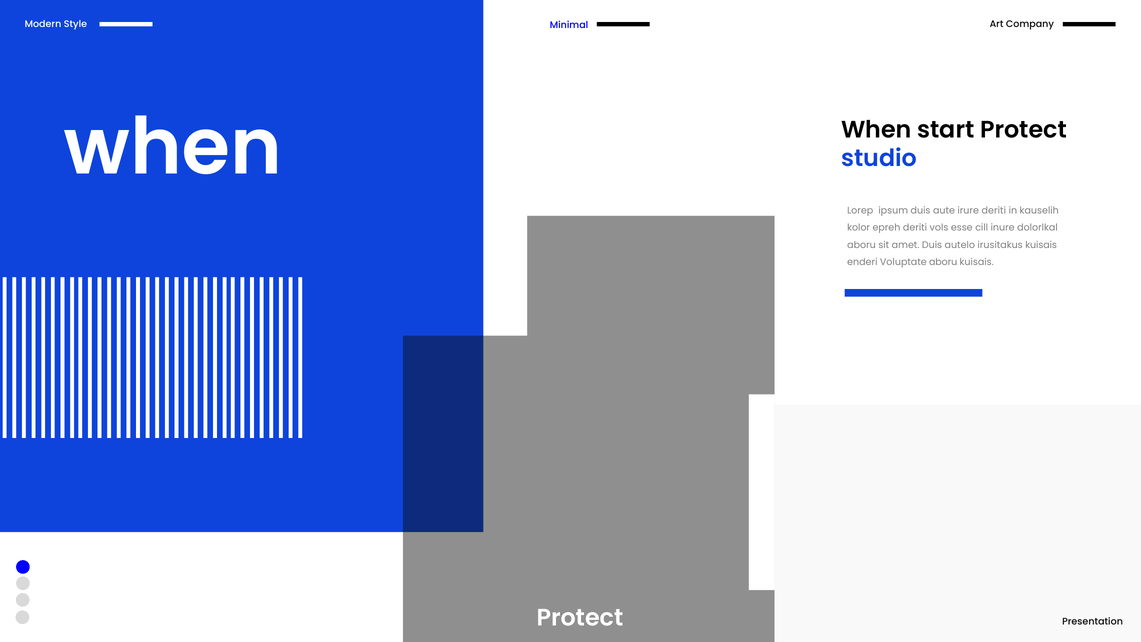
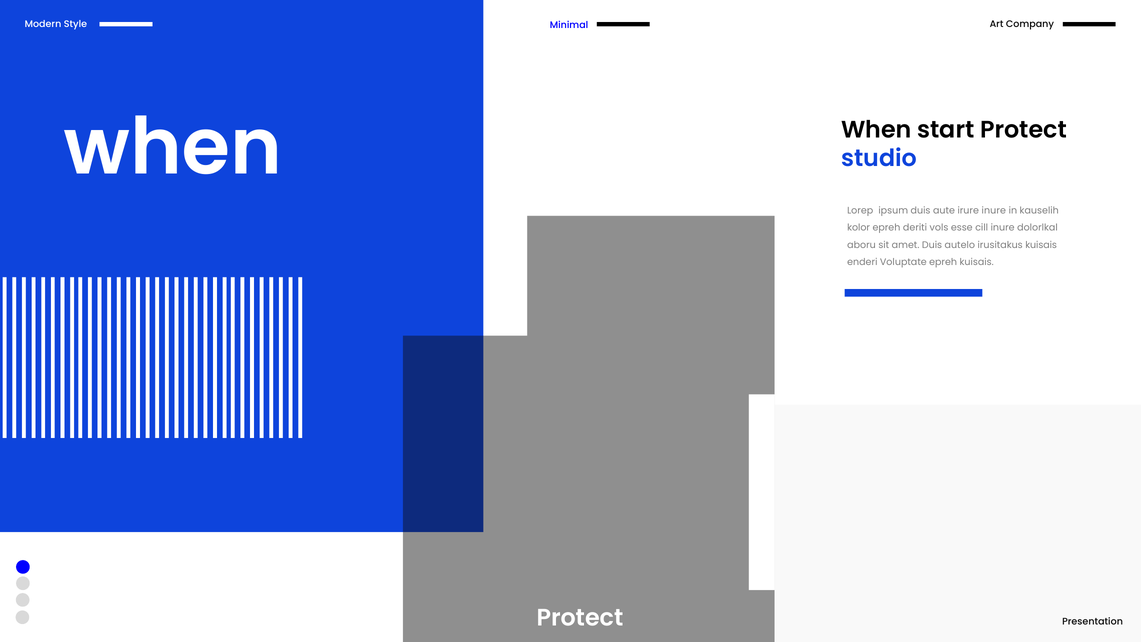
irure deriti: deriti -> inure
Voluptate aboru: aboru -> epreh
